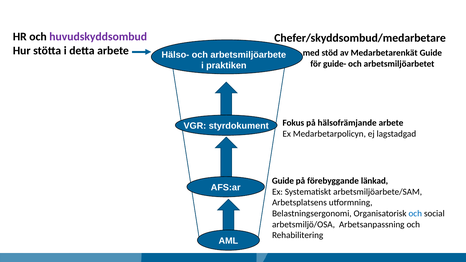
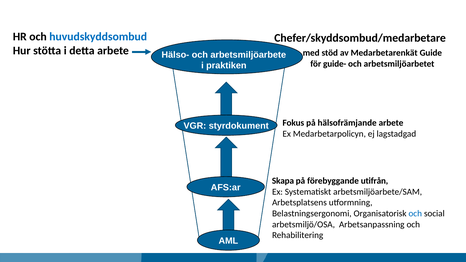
huvudskyddsombud colour: purple -> blue
Guide at (283, 181): Guide -> Skapa
länkad: länkad -> utifrån
